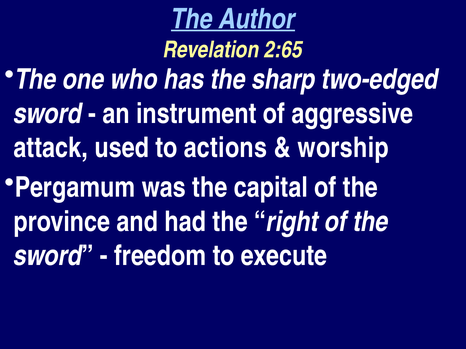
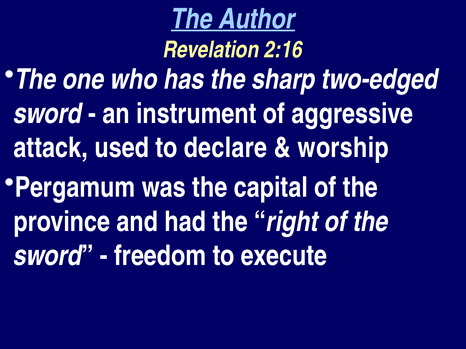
2:65: 2:65 -> 2:16
actions: actions -> declare
